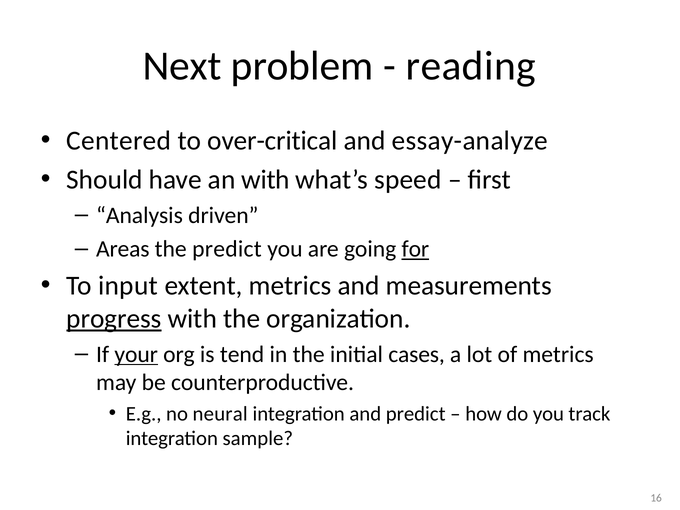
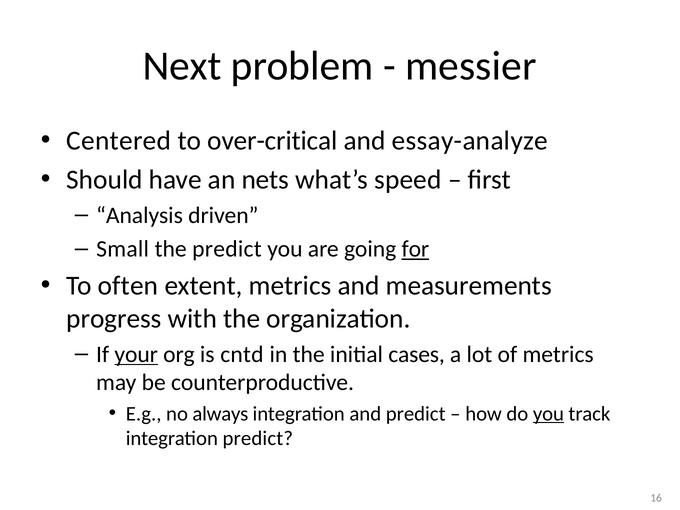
reading: reading -> messier
an with: with -> nets
Areas: Areas -> Small
input: input -> often
progress underline: present -> none
tend: tend -> cntd
neural: neural -> always
you at (548, 414) underline: none -> present
integration sample: sample -> predict
